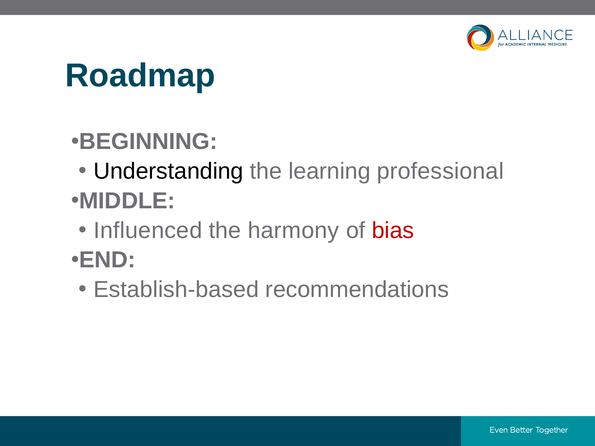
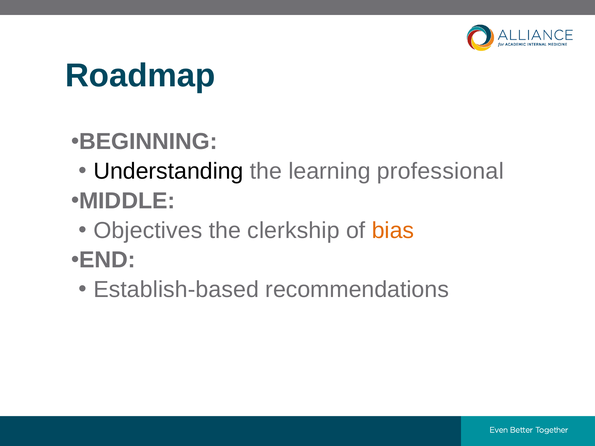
Influenced: Influenced -> Objectives
harmony: harmony -> clerkship
bias colour: red -> orange
